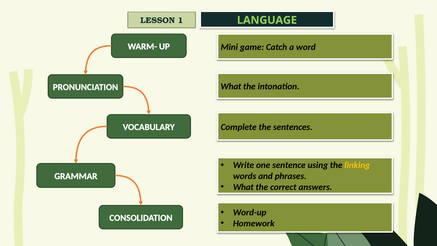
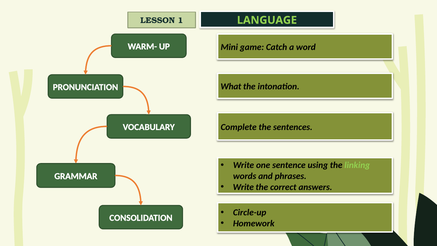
linking colour: yellow -> light green
What at (243, 187): What -> Write
Word-up: Word-up -> Circle-up
